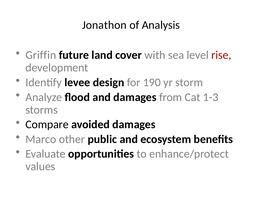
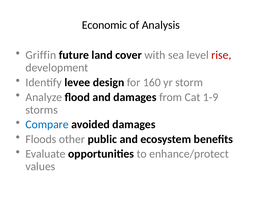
Jonathon: Jonathon -> Economic
190: 190 -> 160
1-3: 1-3 -> 1-9
Compare colour: black -> blue
Marco: Marco -> Floods
